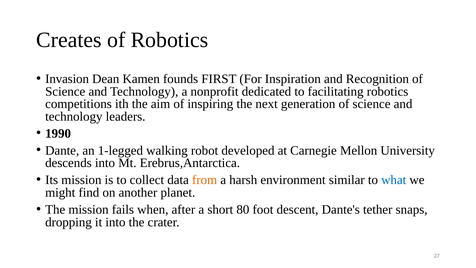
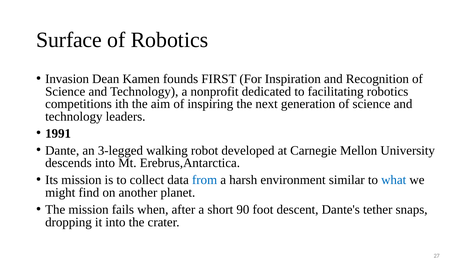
Creates: Creates -> Surface
1990: 1990 -> 1991
1-legged: 1-legged -> 3-legged
from colour: orange -> blue
80: 80 -> 90
